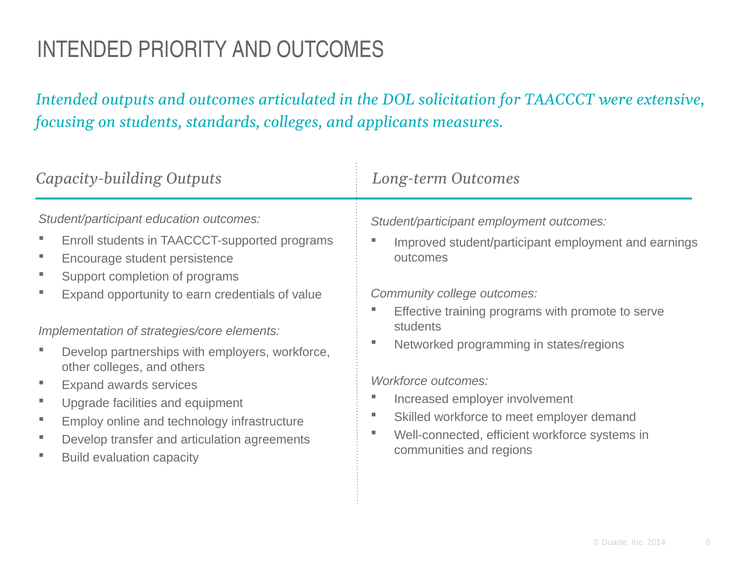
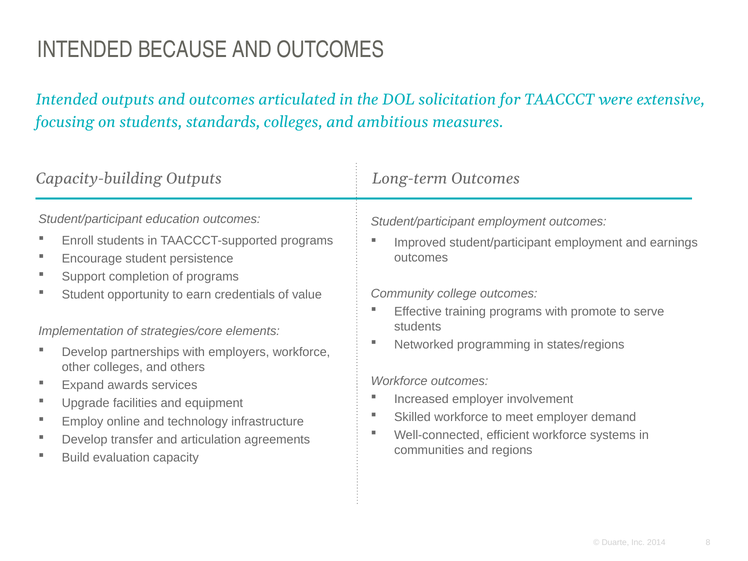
PRIORITY: PRIORITY -> BECAUSE
applicants: applicants -> ambitious
Expand at (83, 295): Expand -> Student
